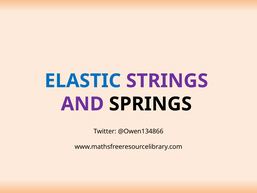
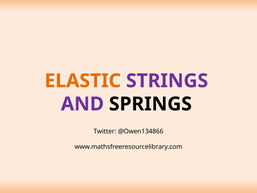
ELASTIC colour: blue -> orange
